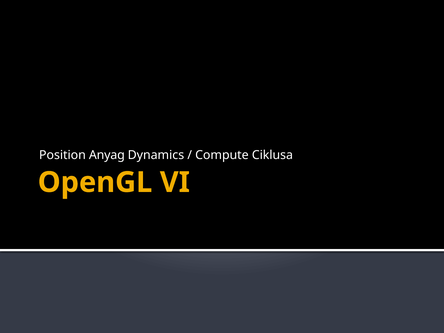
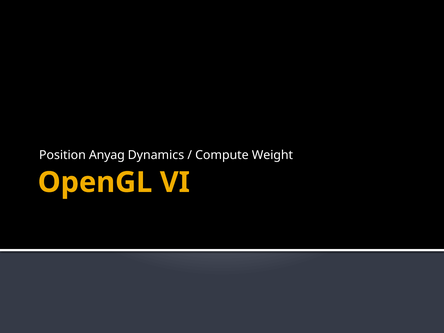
Ciklusa: Ciklusa -> Weight
